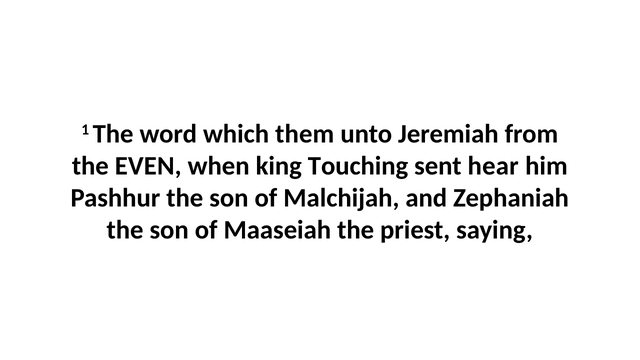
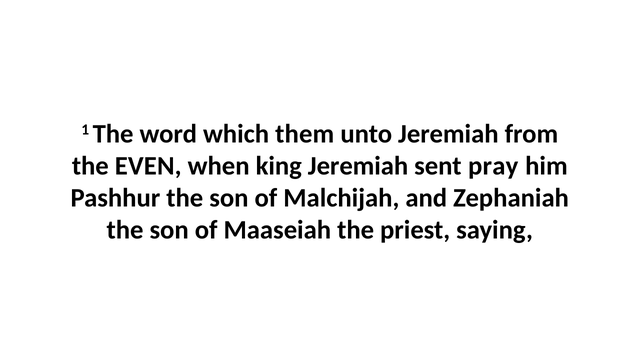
king Touching: Touching -> Jeremiah
hear: hear -> pray
